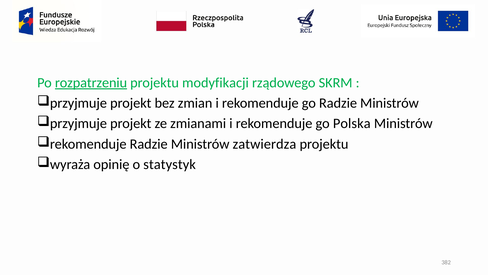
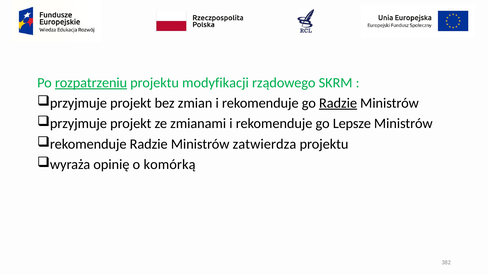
Radzie at (338, 103) underline: none -> present
Polska: Polska -> Lepsze
statystyk: statystyk -> komórką
